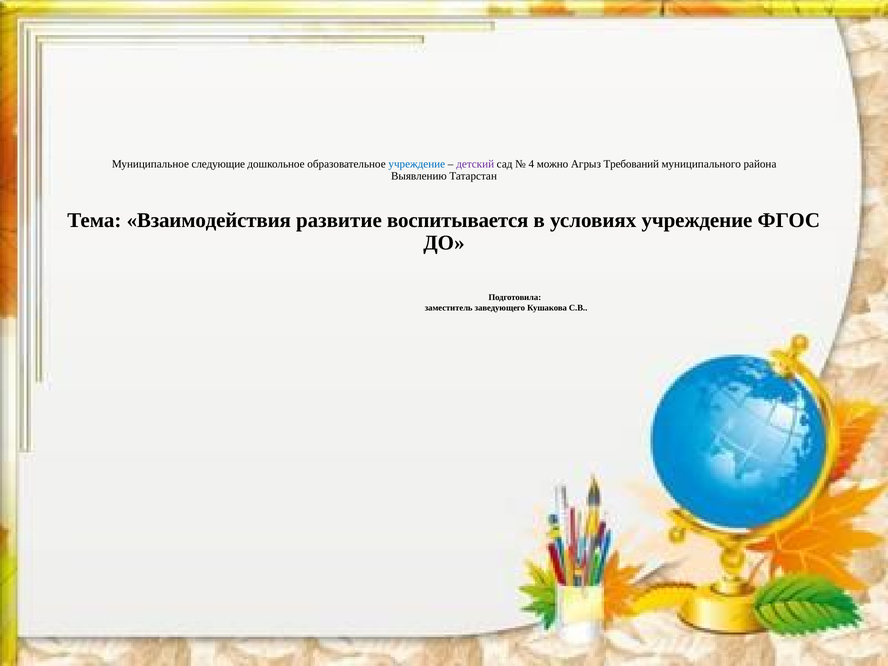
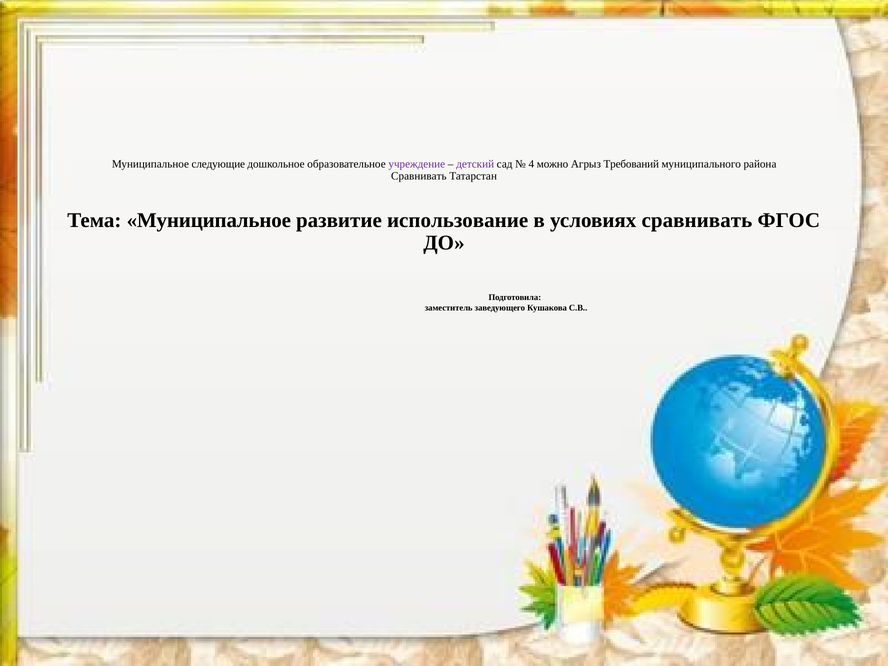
учреждение at (417, 164) colour: blue -> purple
Выявлению at (419, 176): Выявлению -> Сравнивать
Тема Взаимодействия: Взаимодействия -> Муниципальное
воспитывается: воспитывается -> использование
условиях учреждение: учреждение -> сравнивать
